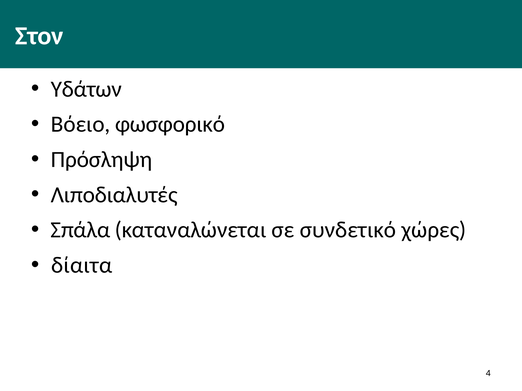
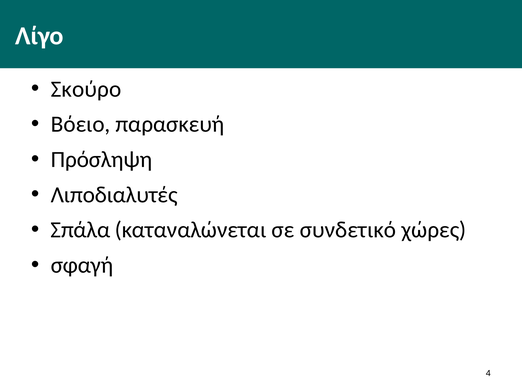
Στον: Στον -> Λίγο
Υδάτων: Υδάτων -> Σκούρο
φωσφορικό: φωσφορικό -> παρασκευή
δίαιτα: δίαιτα -> σφαγή
